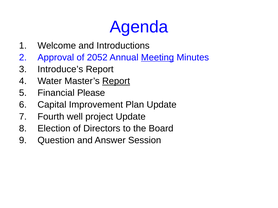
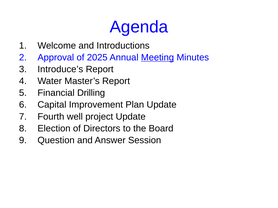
2052: 2052 -> 2025
Report at (116, 81) underline: present -> none
Please: Please -> Drilling
